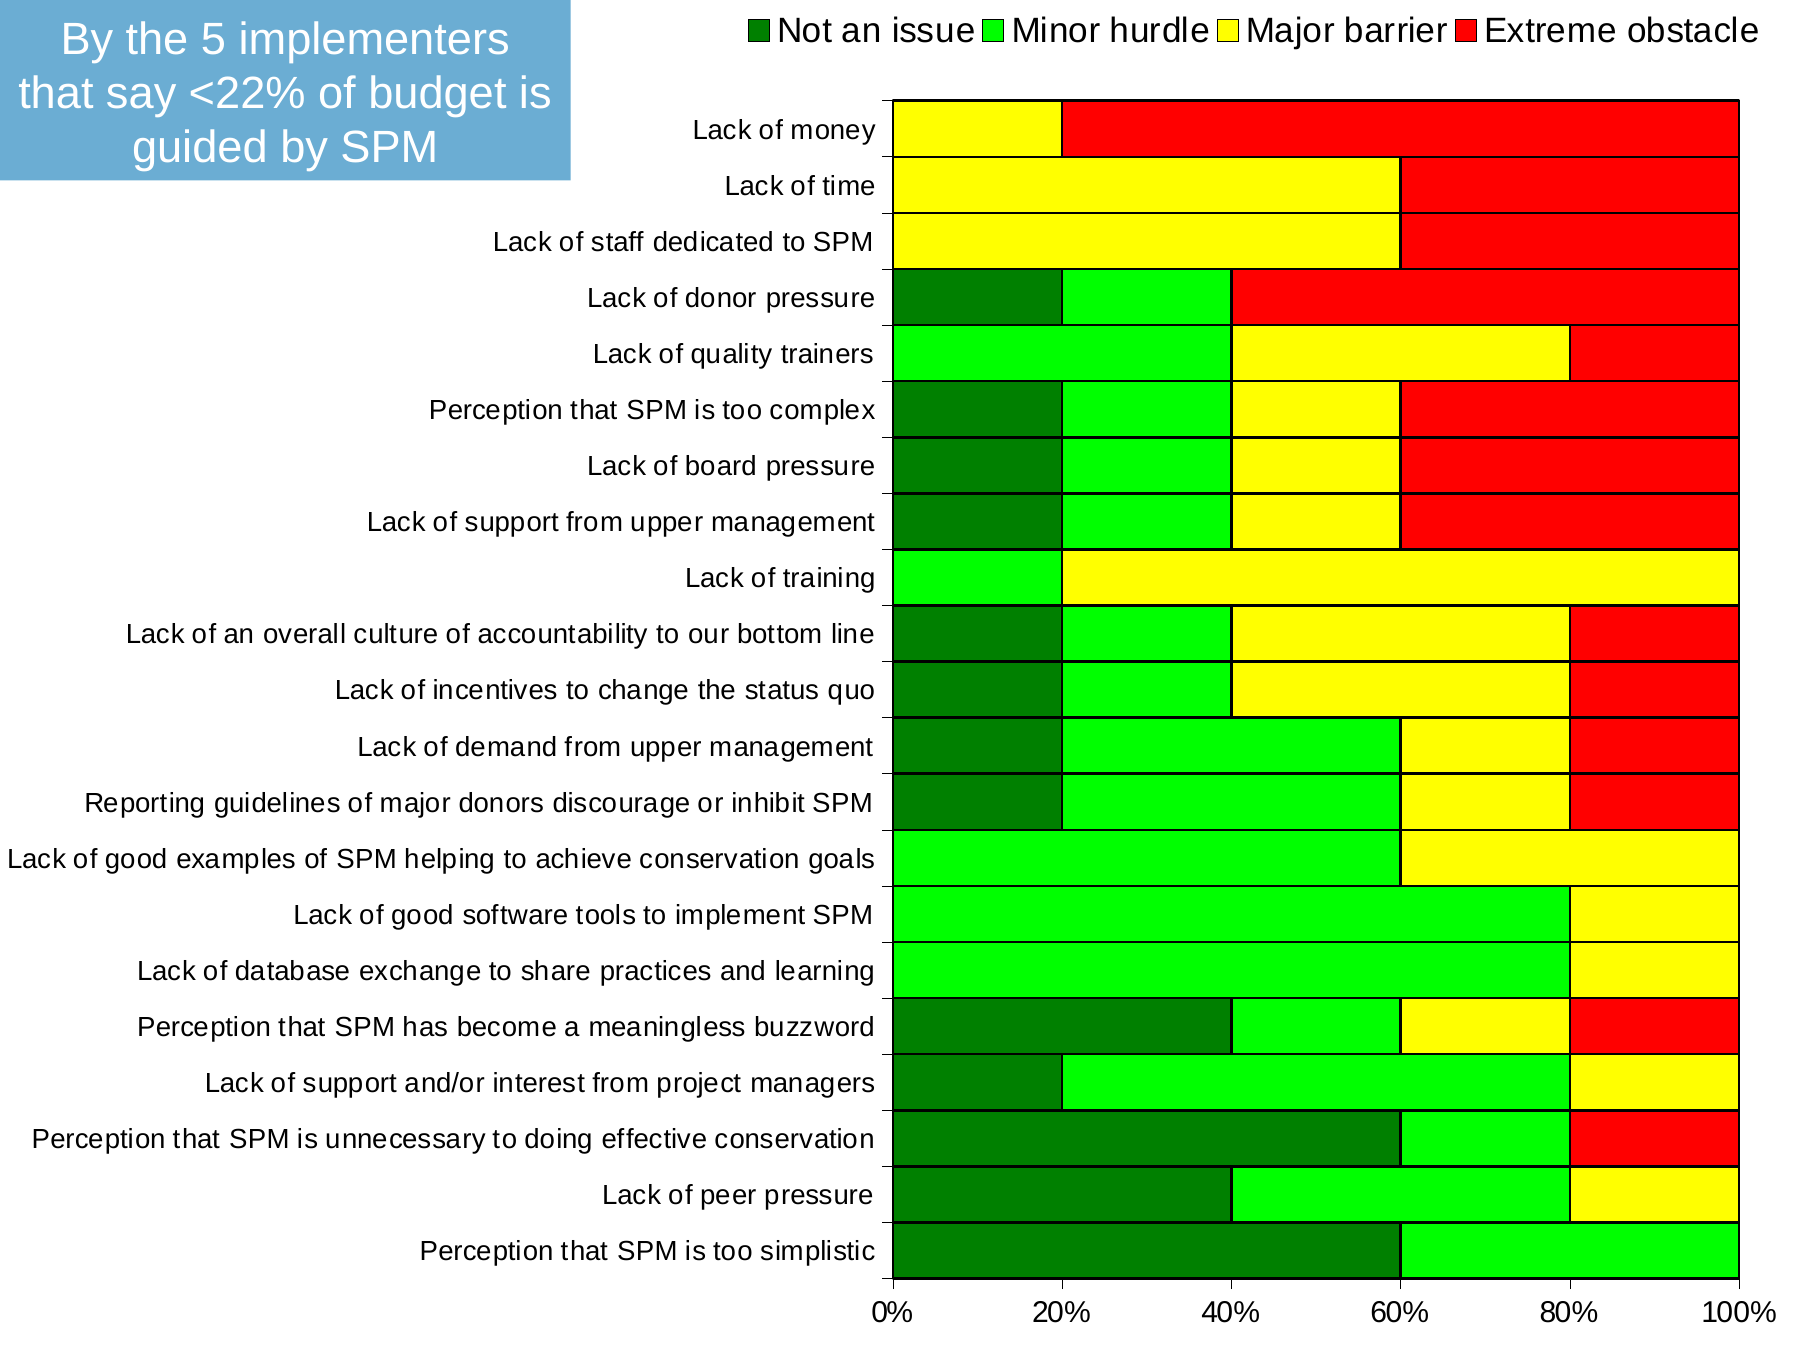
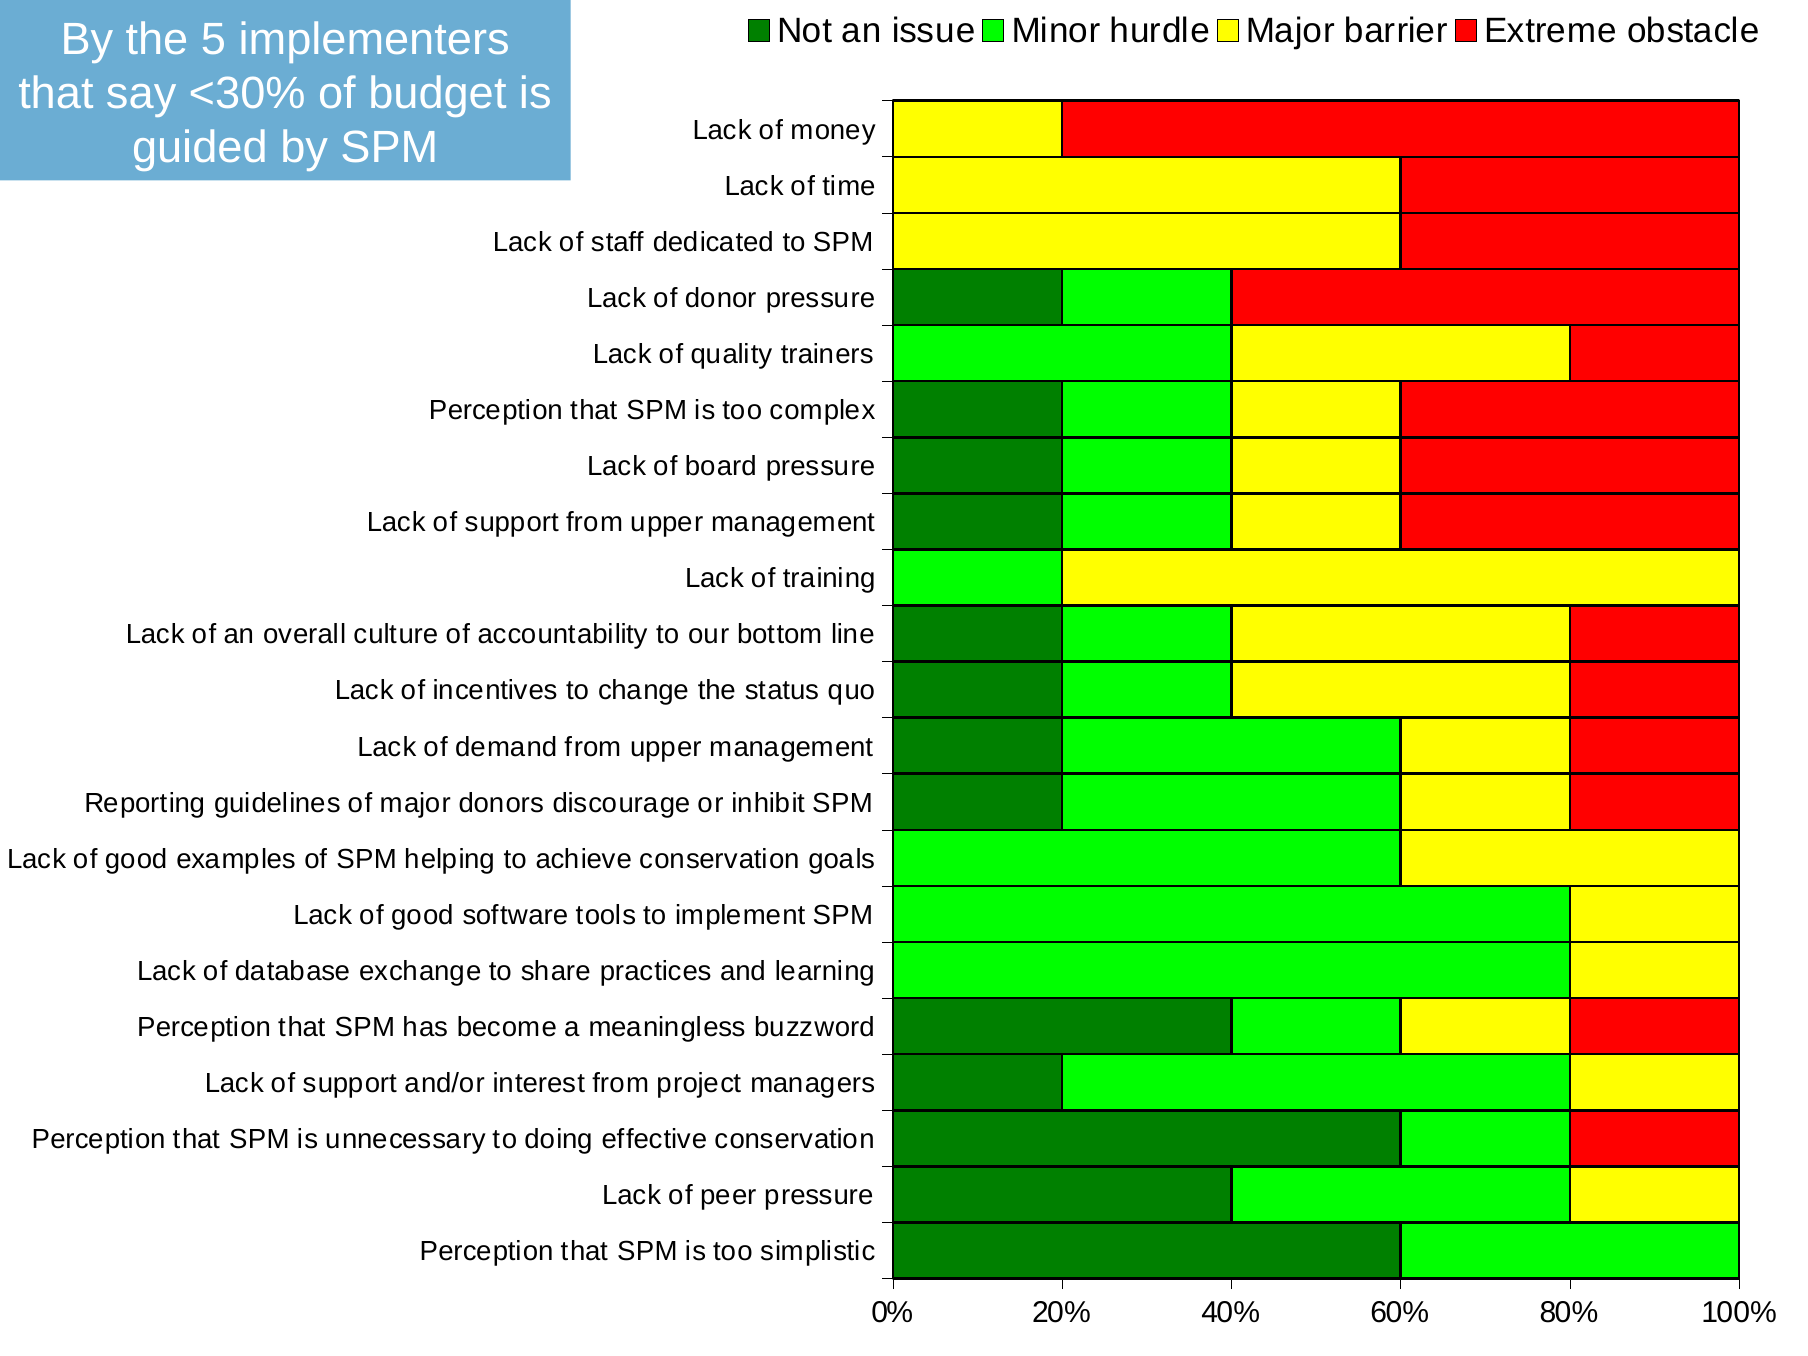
<22%: <22% -> <30%
